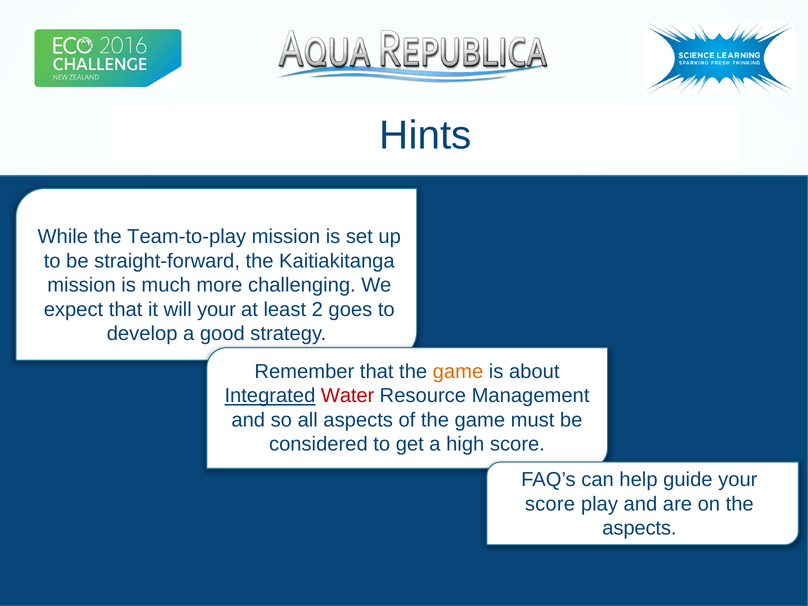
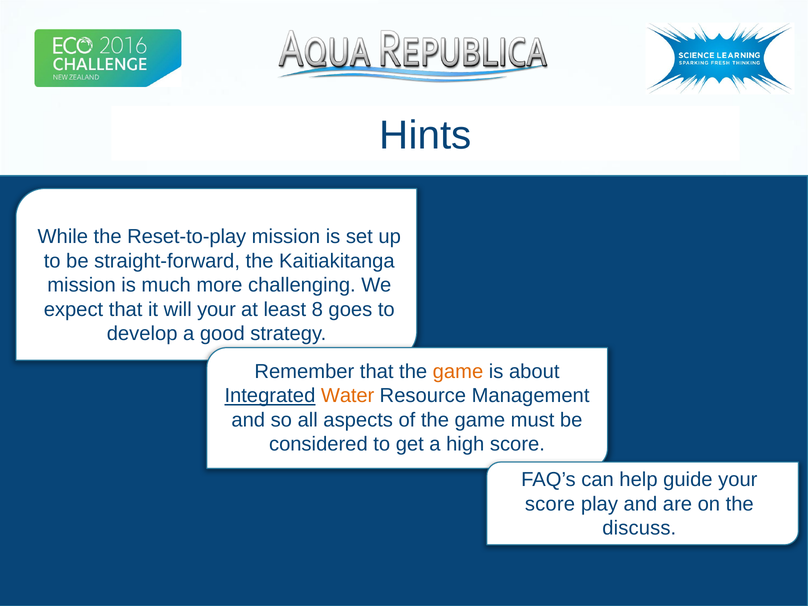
Team-to-play: Team-to-play -> Reset-to-play
2: 2 -> 8
Water colour: red -> orange
aspects at (639, 528): aspects -> discuss
